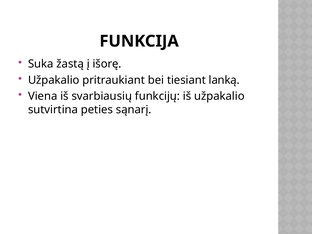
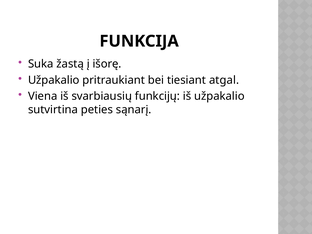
lanką: lanką -> atgal
